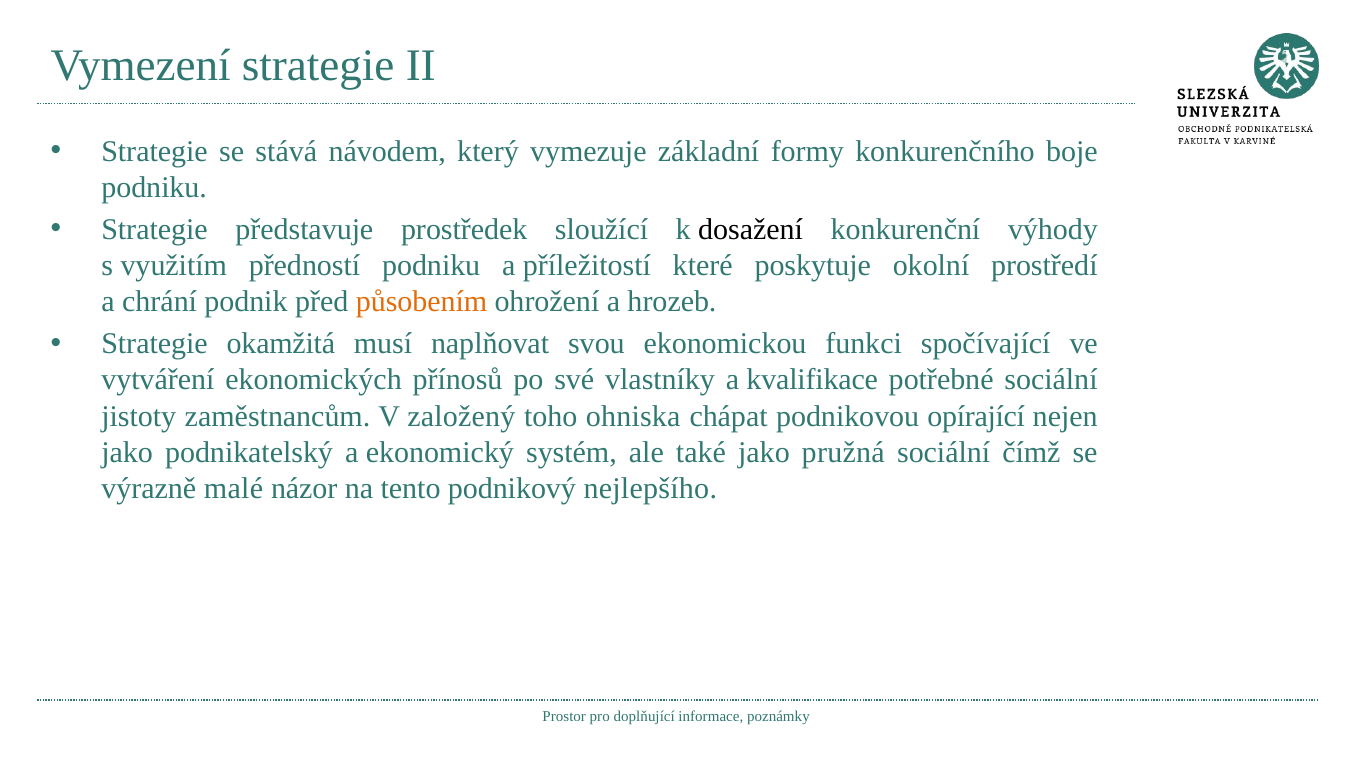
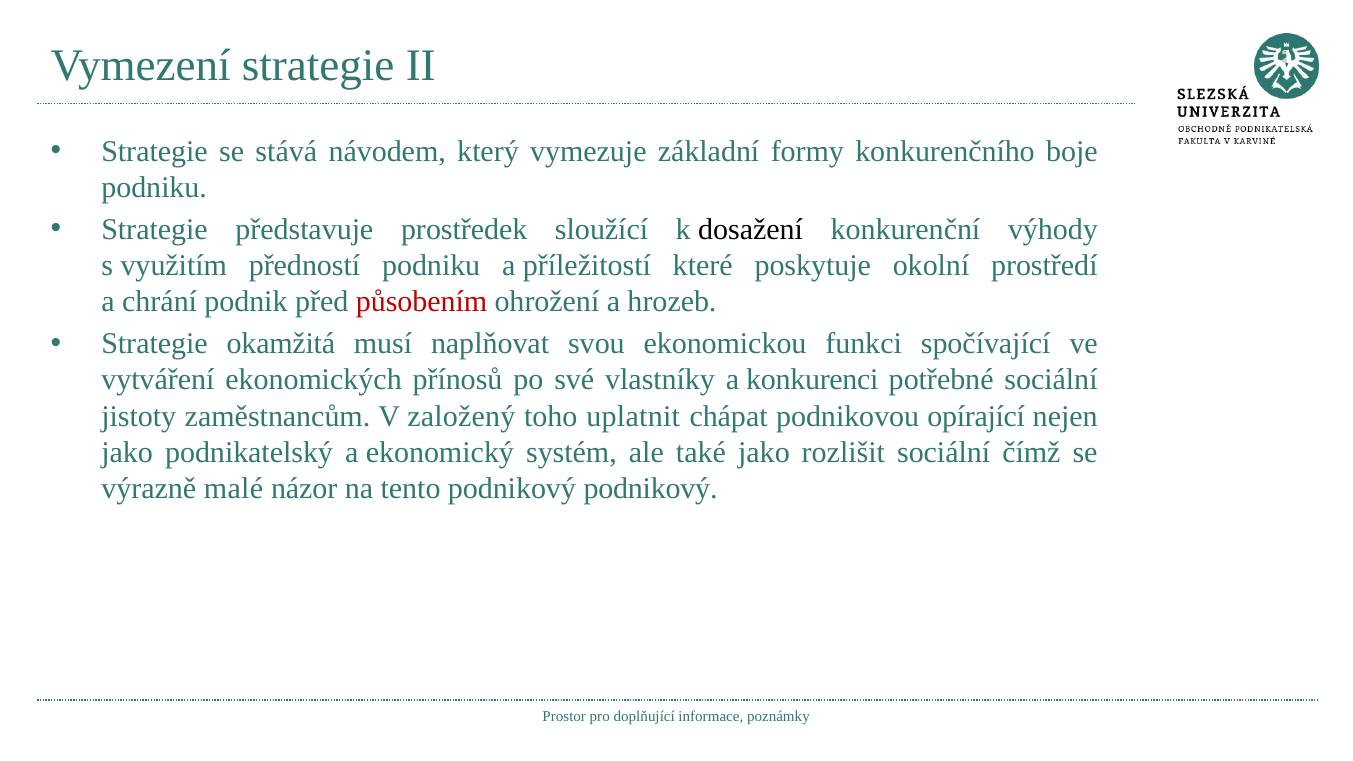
působením colour: orange -> red
kvalifikace: kvalifikace -> konkurenci
ohniska: ohniska -> uplatnit
pružná: pružná -> rozlišit
podnikový nejlepšího: nejlepšího -> podnikový
